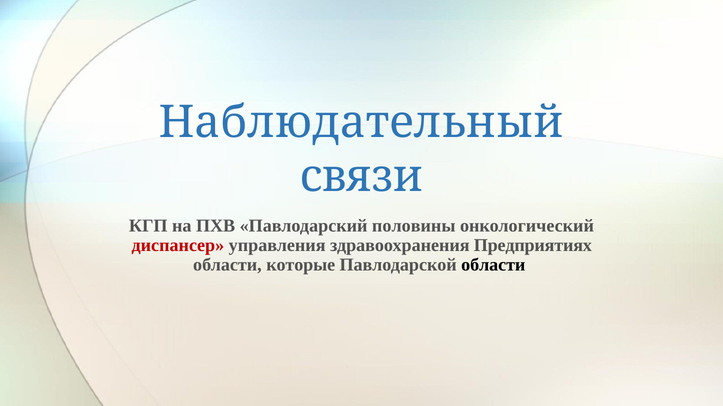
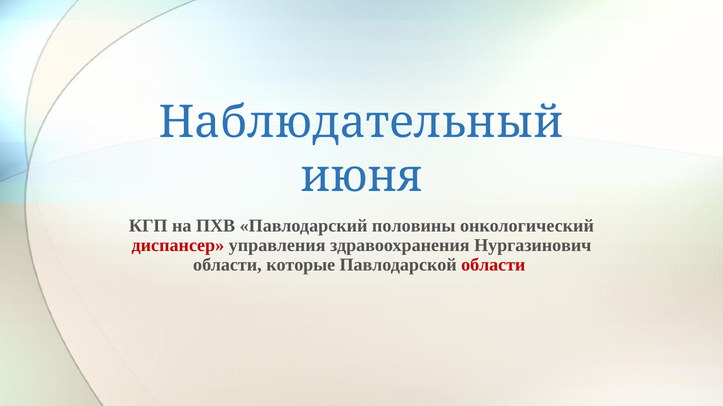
связи: связи -> июня
Предприятиях: Предприятиях -> Нургазинович
области at (493, 265) colour: black -> red
